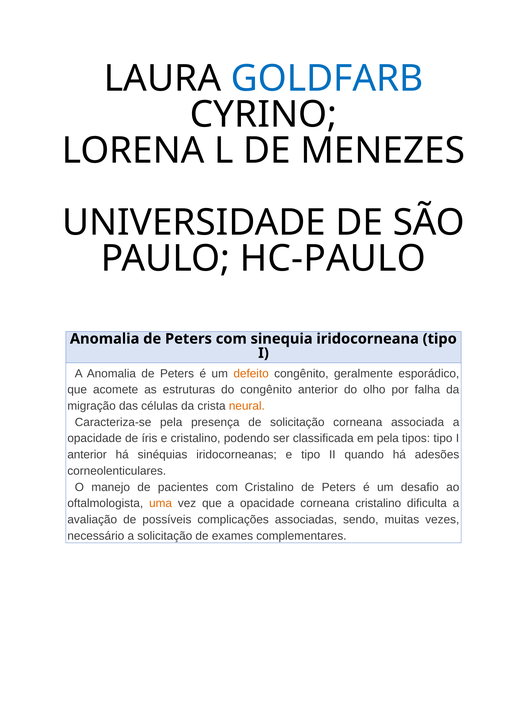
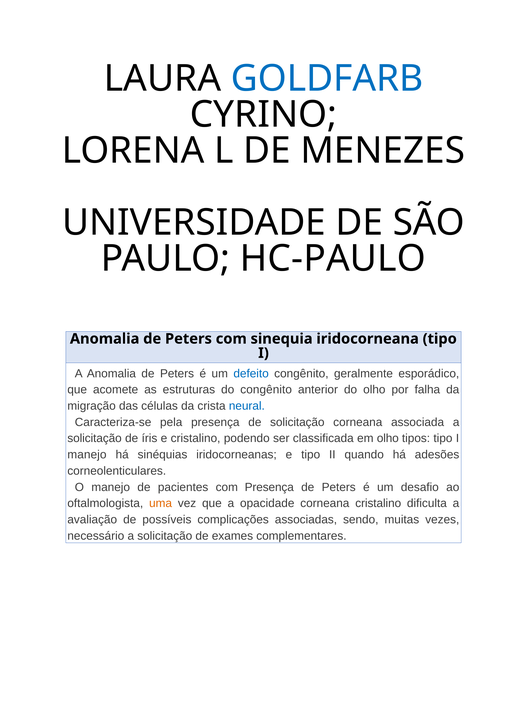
defeito colour: orange -> blue
neural colour: orange -> blue
opacidade at (95, 439): opacidade -> solicitação
em pela: pela -> olho
anterior at (87, 455): anterior -> manejo
com Cristalino: Cristalino -> Presença
